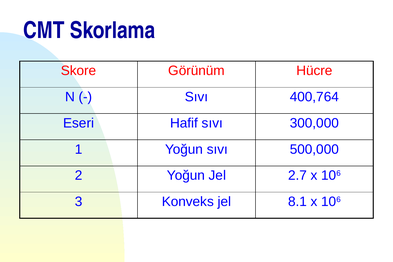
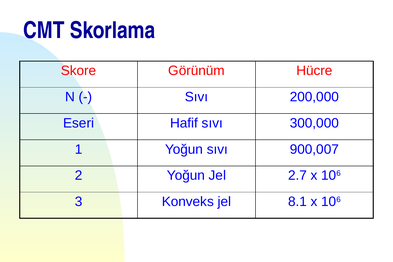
400,764: 400,764 -> 200,000
500,000: 500,000 -> 900,007
